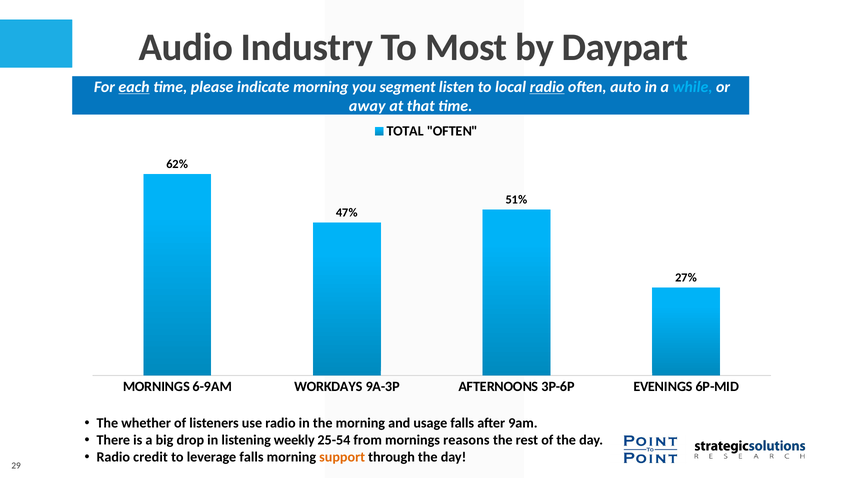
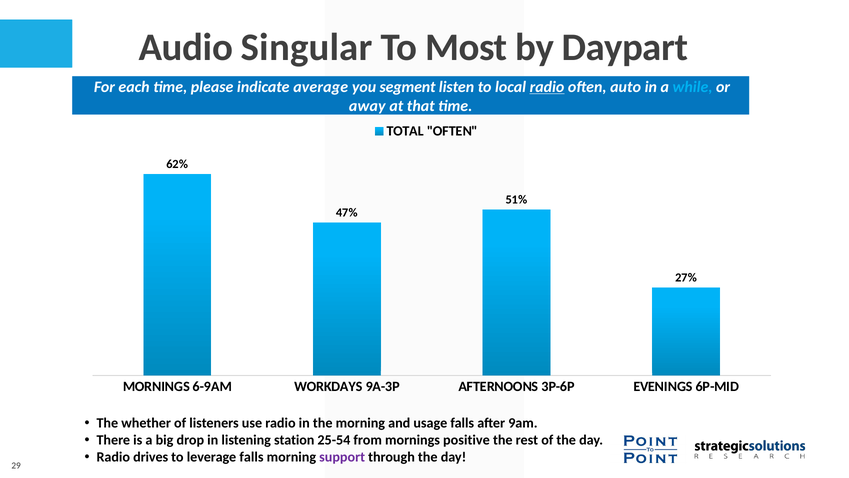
Industry: Industry -> Singular
each underline: present -> none
indicate morning: morning -> average
weekly: weekly -> station
reasons: reasons -> positive
credit: credit -> drives
support colour: orange -> purple
